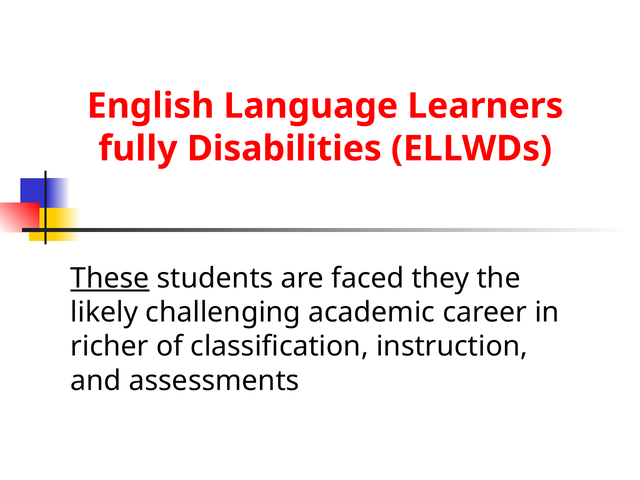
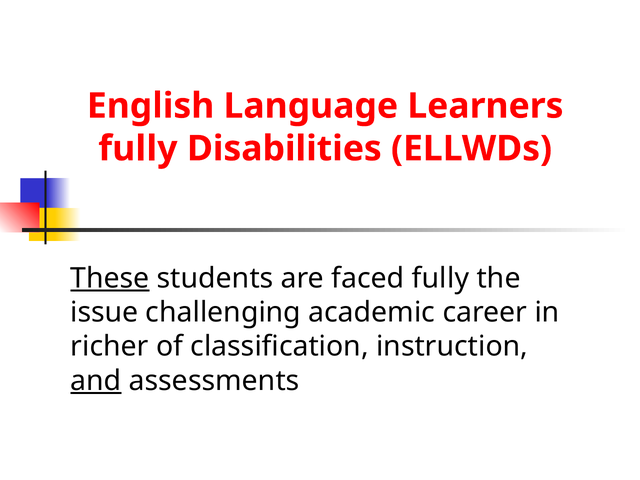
faced they: they -> fully
likely: likely -> issue
and underline: none -> present
